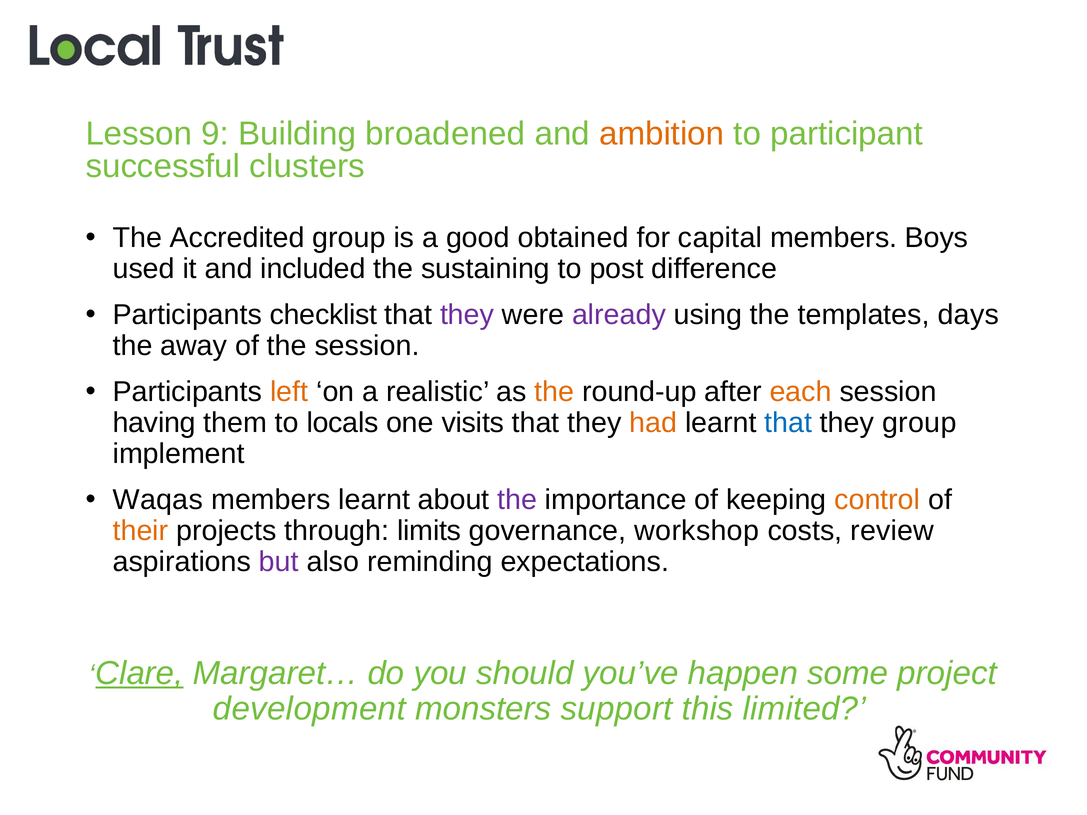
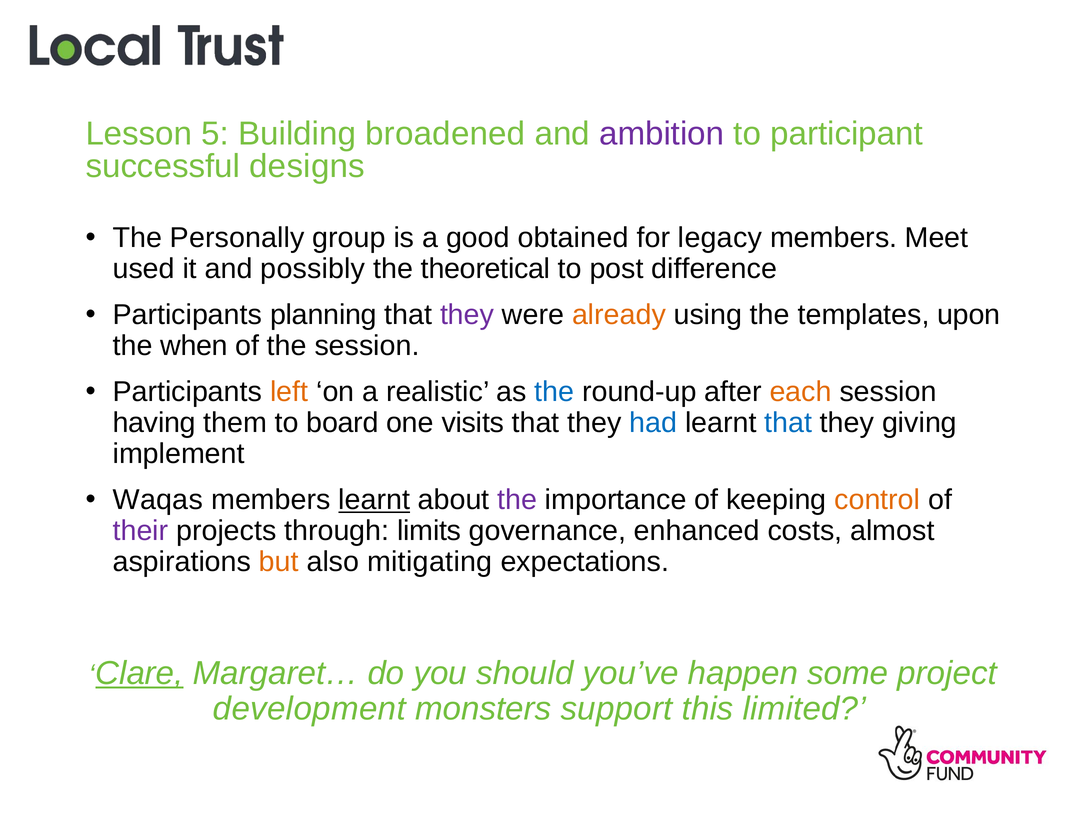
9: 9 -> 5
ambition colour: orange -> purple
clusters: clusters -> designs
Accredited: Accredited -> Personally
capital: capital -> legacy
Boys: Boys -> Meet
included: included -> possibly
sustaining: sustaining -> theoretical
checklist: checklist -> planning
already colour: purple -> orange
days: days -> upon
away: away -> when
the at (554, 392) colour: orange -> blue
locals: locals -> board
had colour: orange -> blue
they group: group -> giving
learnt at (374, 500) underline: none -> present
their colour: orange -> purple
workshop: workshop -> enhanced
review: review -> almost
but colour: purple -> orange
reminding: reminding -> mitigating
